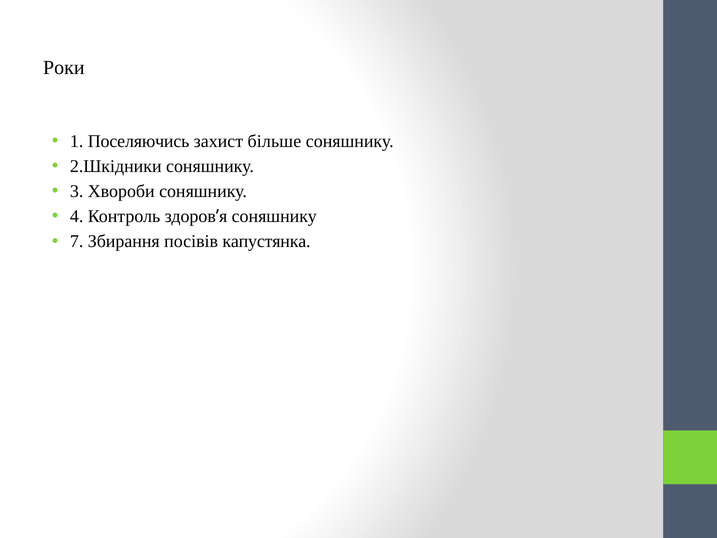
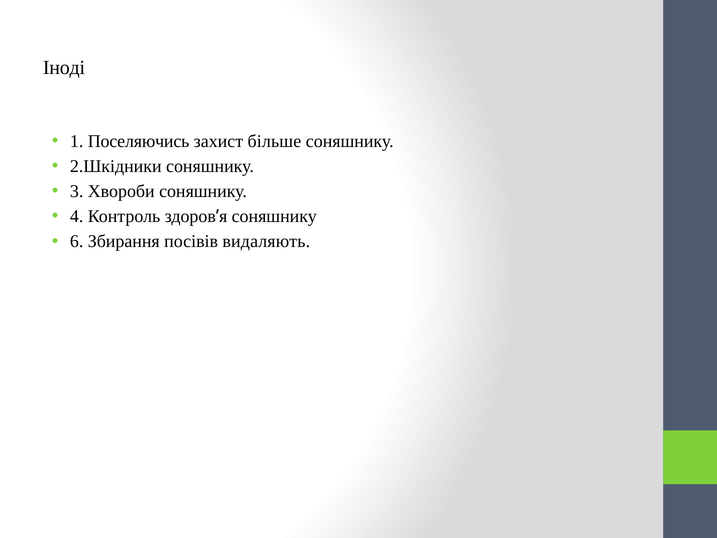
Роки: Роки -> Іноді
7: 7 -> 6
капустянка: капустянка -> видаляють
